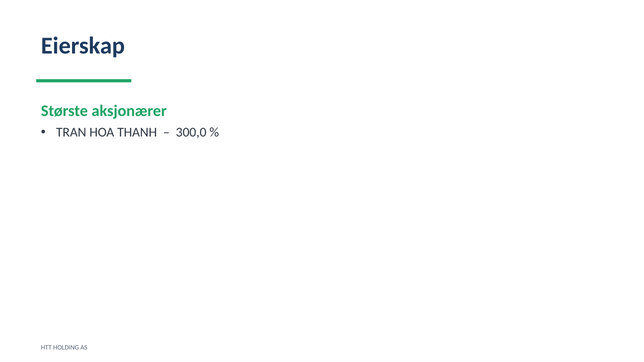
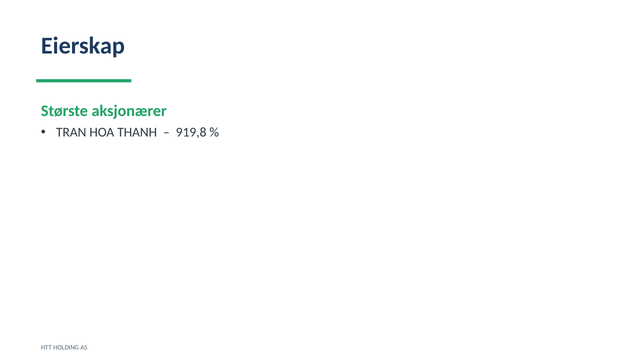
300,0: 300,0 -> 919,8
